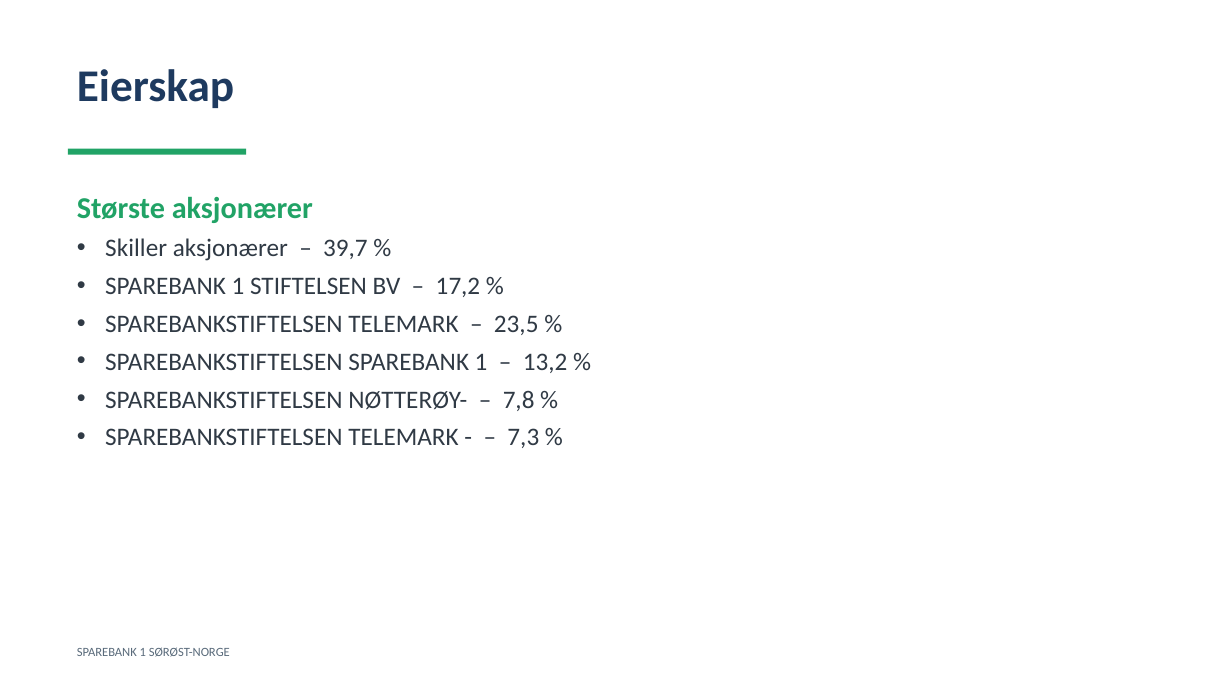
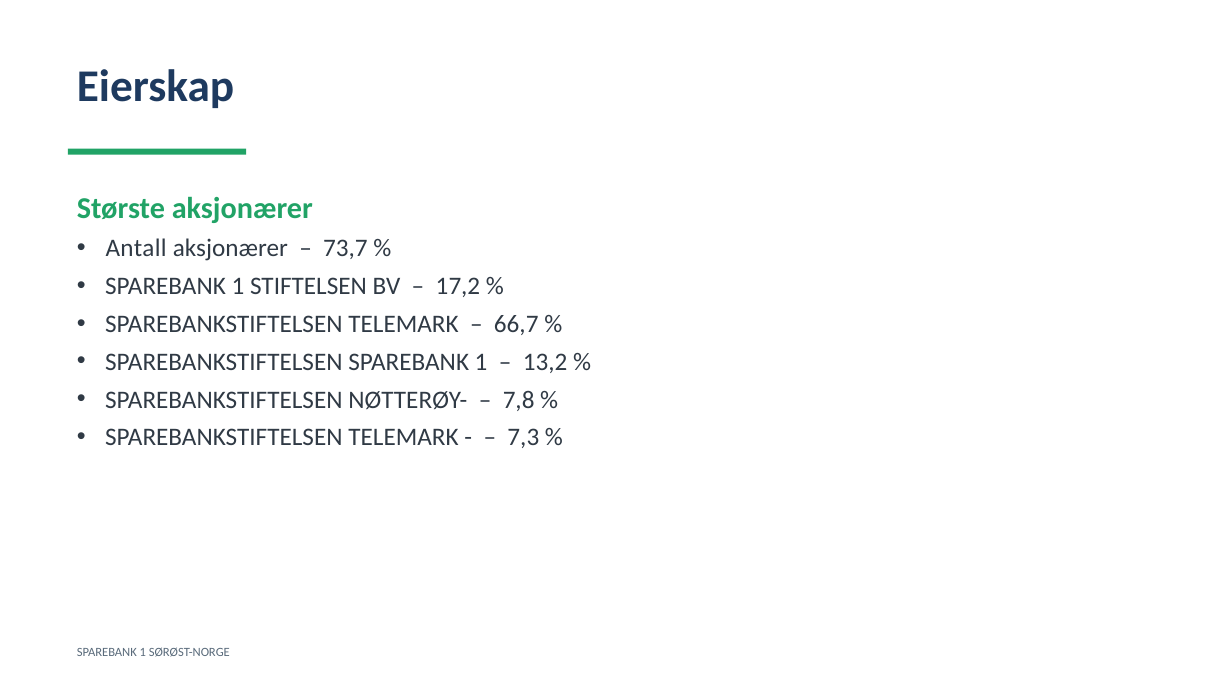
Skiller: Skiller -> Antall
39,7: 39,7 -> 73,7
23,5: 23,5 -> 66,7
